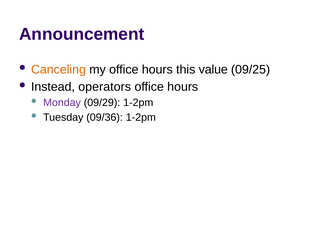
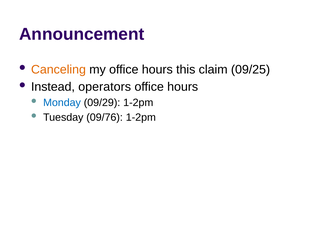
value: value -> claim
Monday colour: purple -> blue
09/36: 09/36 -> 09/76
